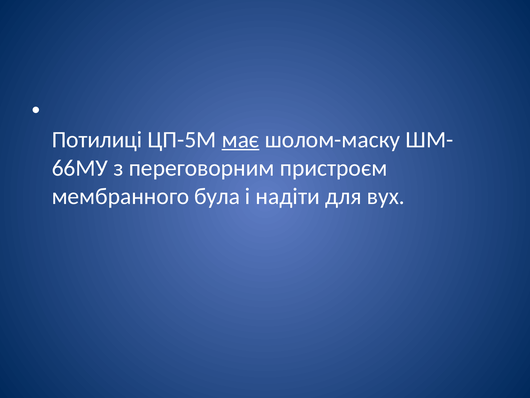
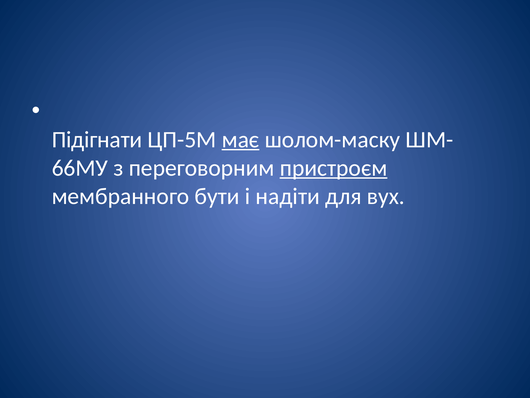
Потилиці: Потилиці -> Підігнати
пристроєм underline: none -> present
була: була -> бути
